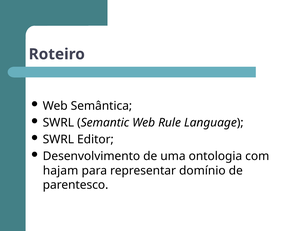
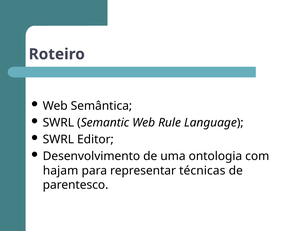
domínio: domínio -> técnicas
